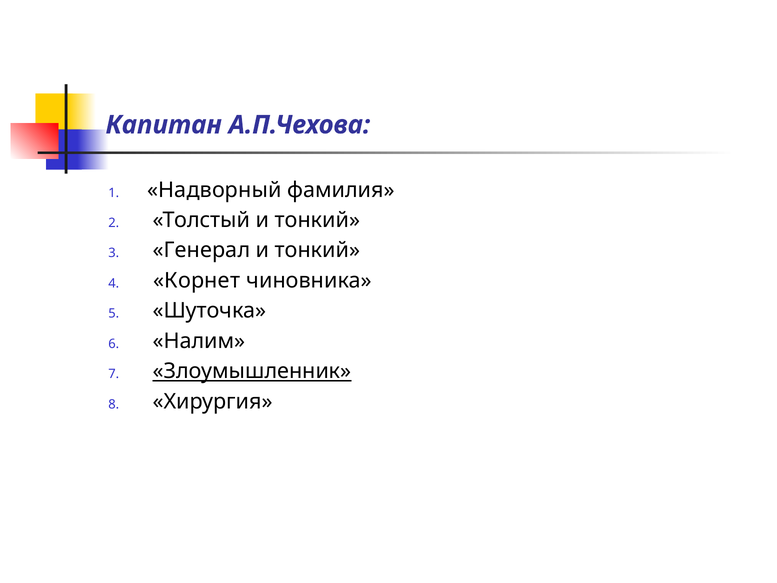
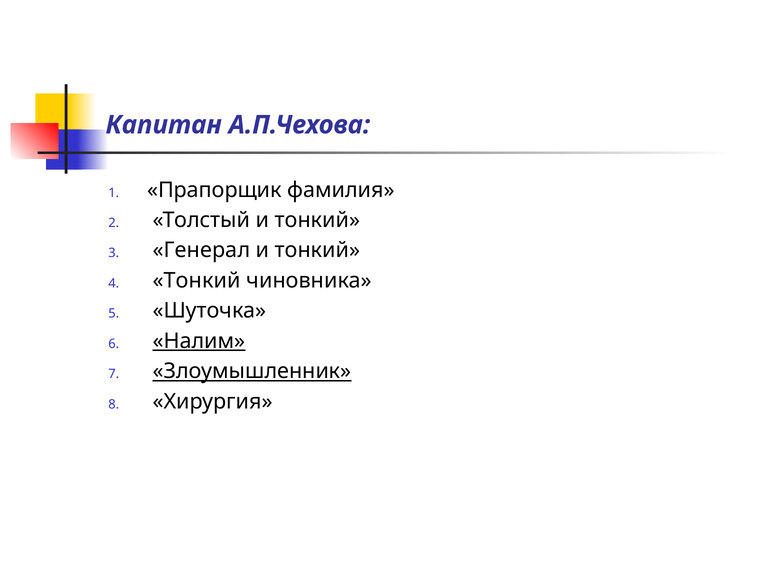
Надворный: Надворный -> Прапорщик
Корнет at (197, 280): Корнет -> Тонкий
Налим underline: none -> present
